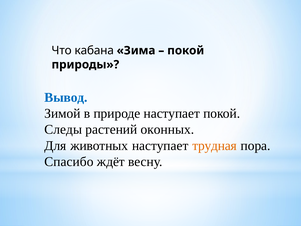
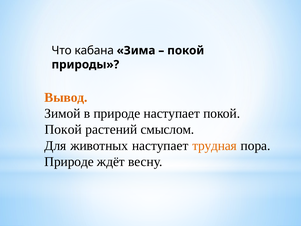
Вывод colour: blue -> orange
Следы at (63, 129): Следы -> Покой
оконных: оконных -> смыслом
Спасибо at (69, 161): Спасибо -> Природе
